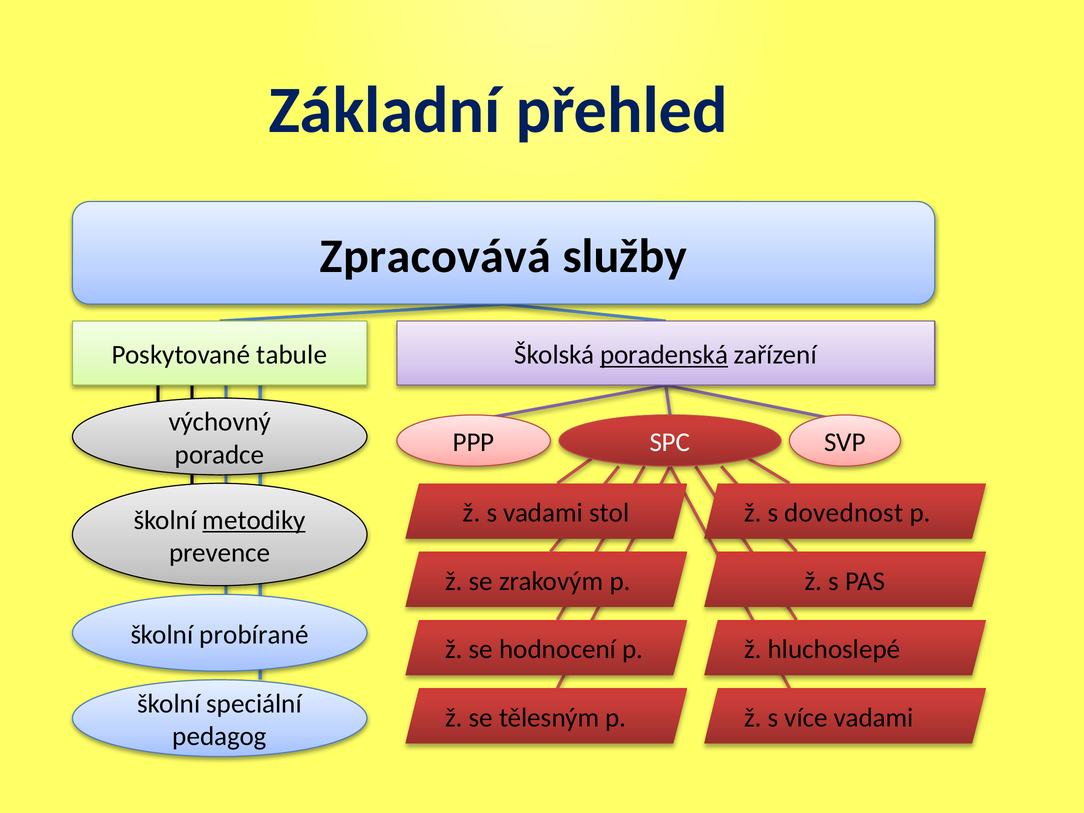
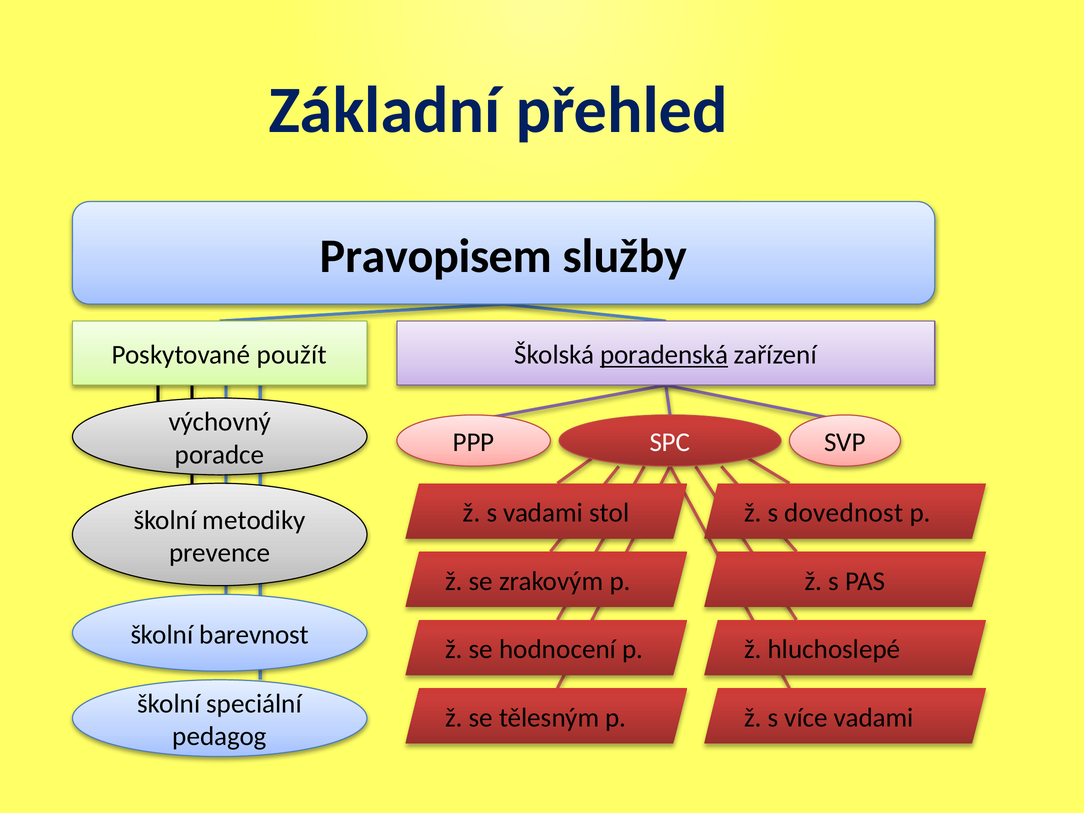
Zpracovává: Zpracovává -> Pravopisem
tabule: tabule -> použít
metodiky underline: present -> none
probírané: probírané -> barevnost
